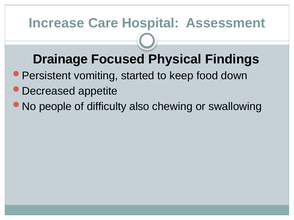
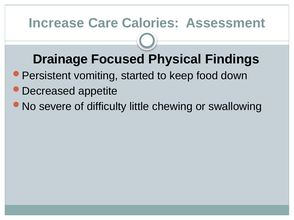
Hospital: Hospital -> Calories
people: people -> severe
also: also -> little
